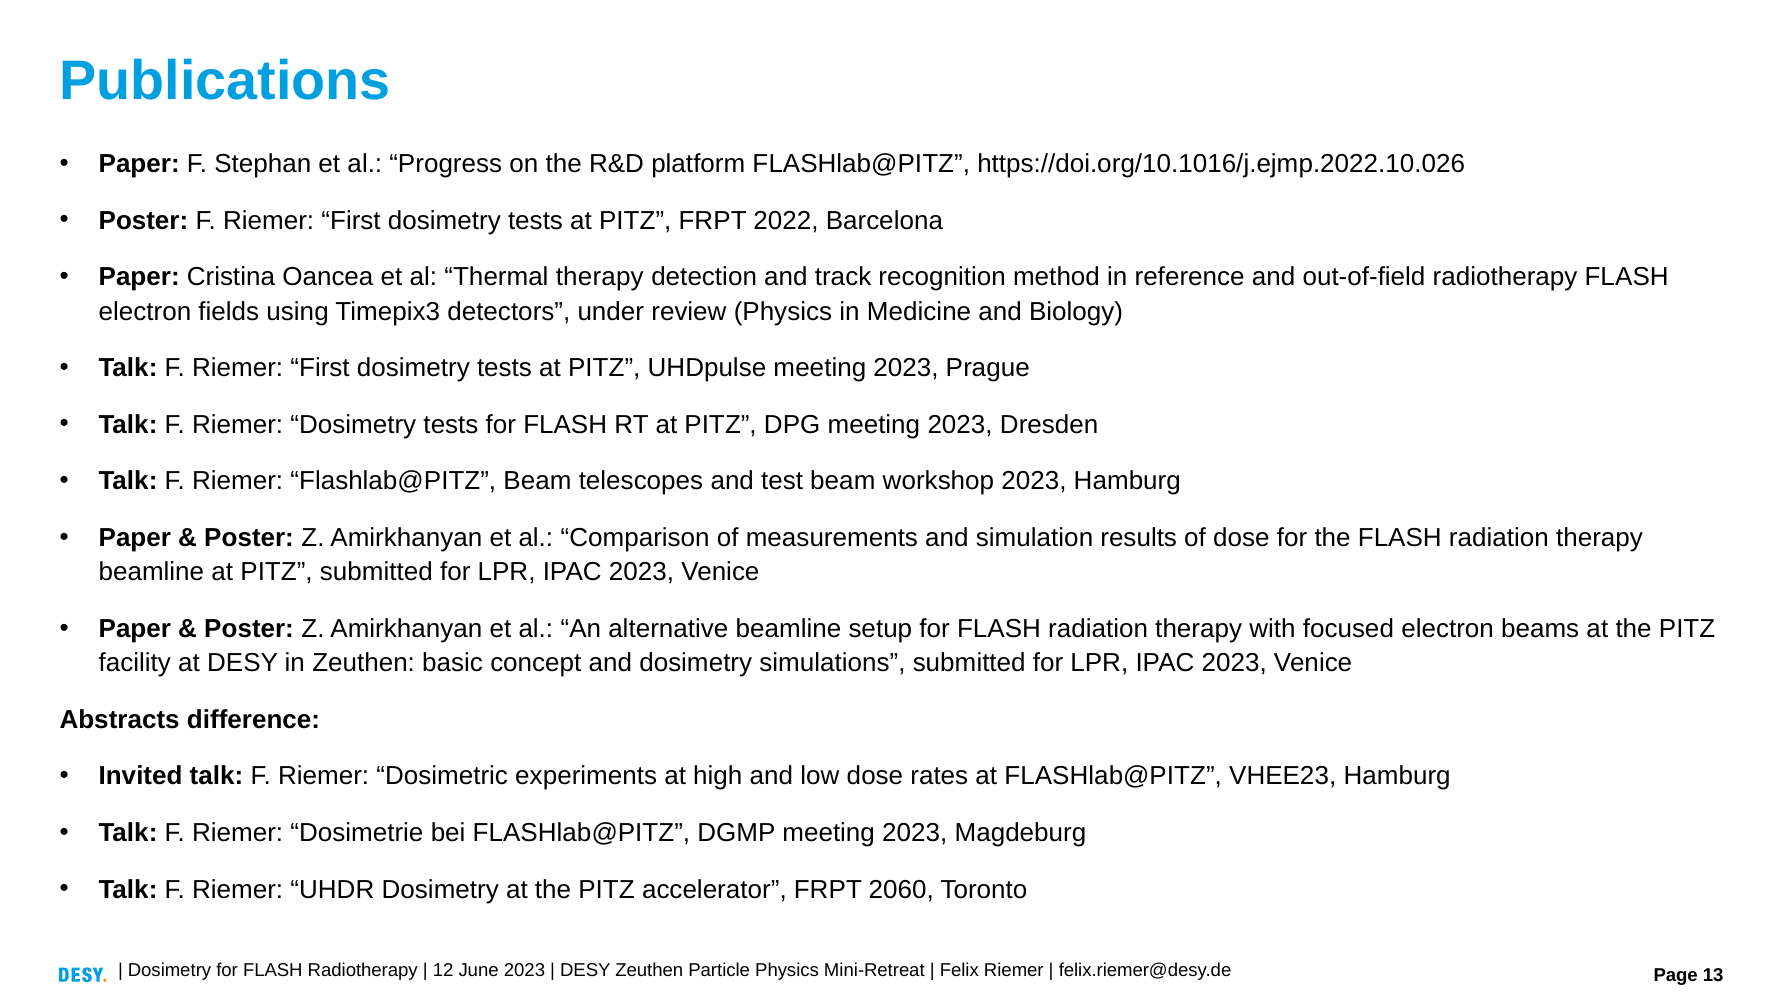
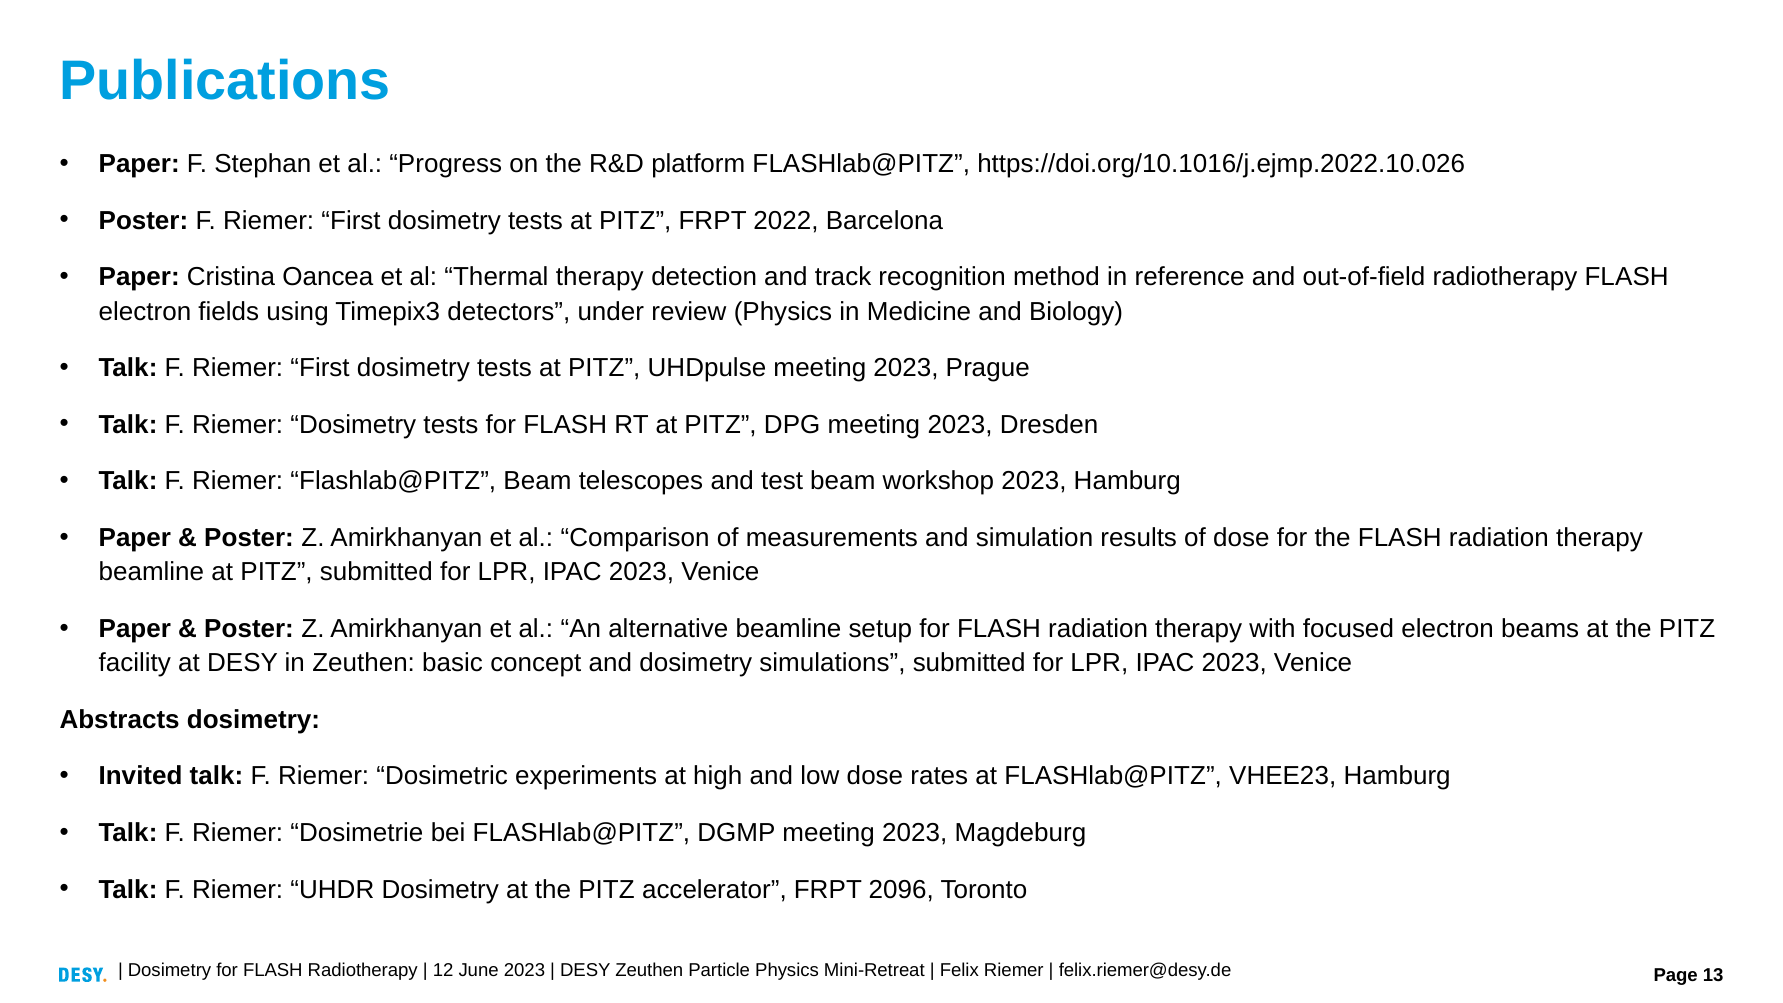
Abstracts difference: difference -> dosimetry
2060: 2060 -> 2096
